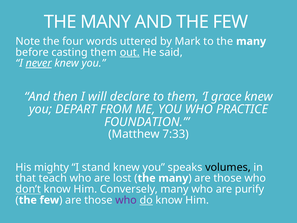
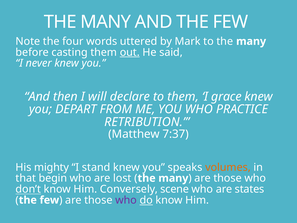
never underline: present -> none
FOUNDATION: FOUNDATION -> RETRIBUTION
7:33: 7:33 -> 7:37
volumes colour: black -> orange
teach: teach -> begin
Conversely many: many -> scene
purify: purify -> states
